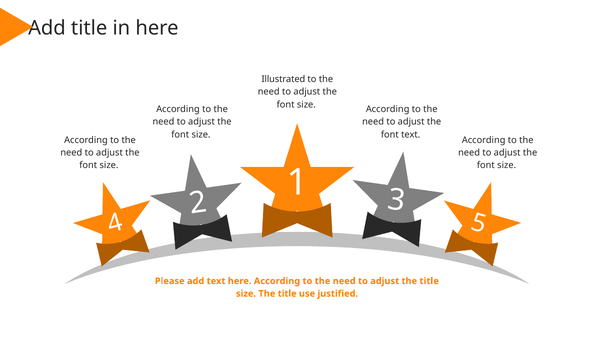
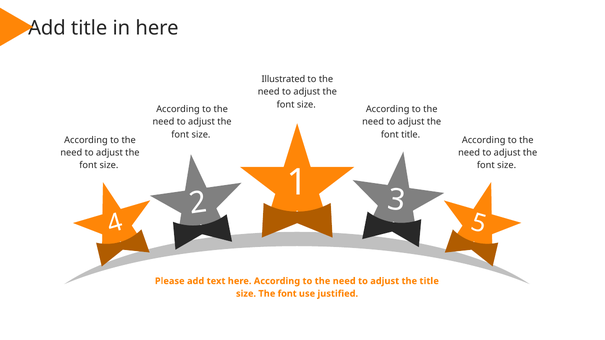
font text: text -> title
size The title: title -> font
